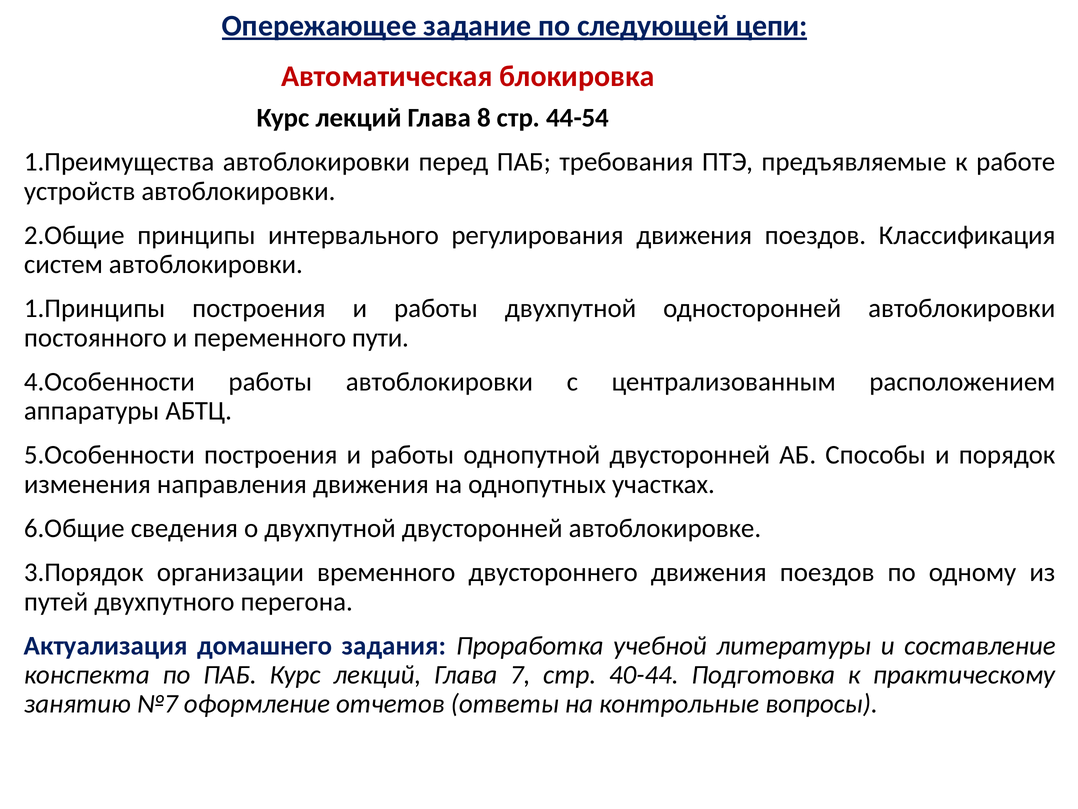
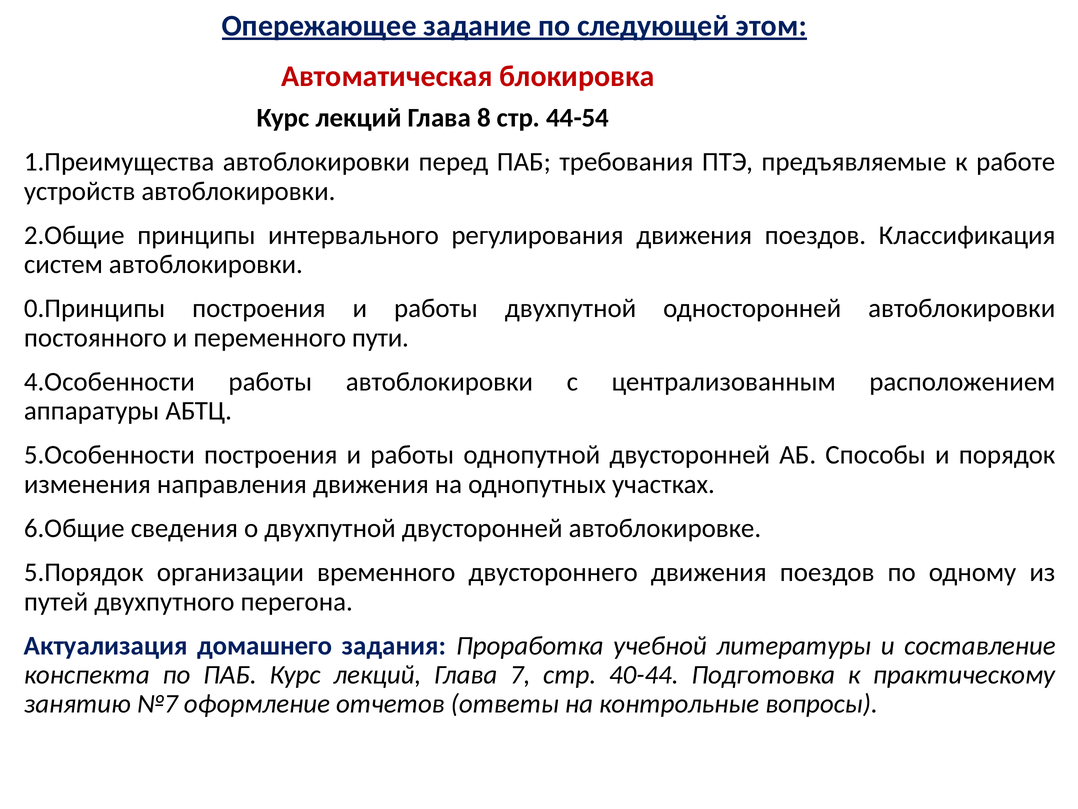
цепи: цепи -> этом
1.Принципы: 1.Принципы -> 0.Принципы
3.Порядок: 3.Порядок -> 5.Порядок
